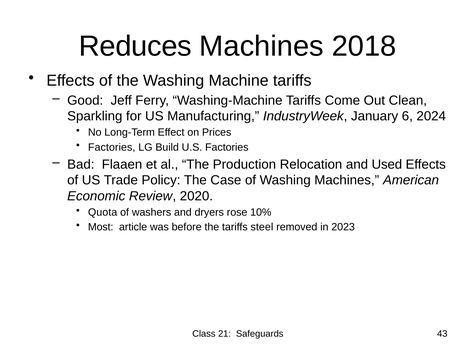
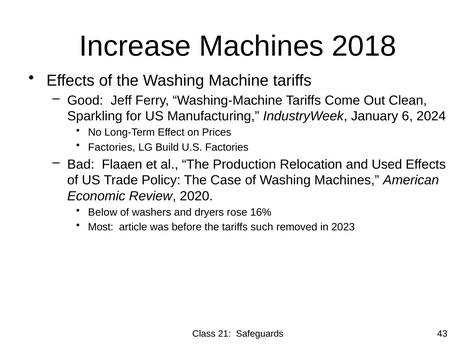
Reduces: Reduces -> Increase
Quota: Quota -> Below
10%: 10% -> 16%
steel: steel -> such
